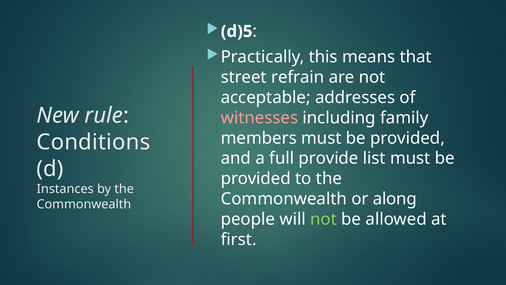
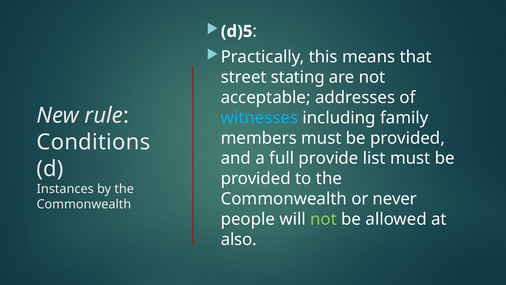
refrain: refrain -> stating
witnesses colour: pink -> light blue
along: along -> never
first: first -> also
